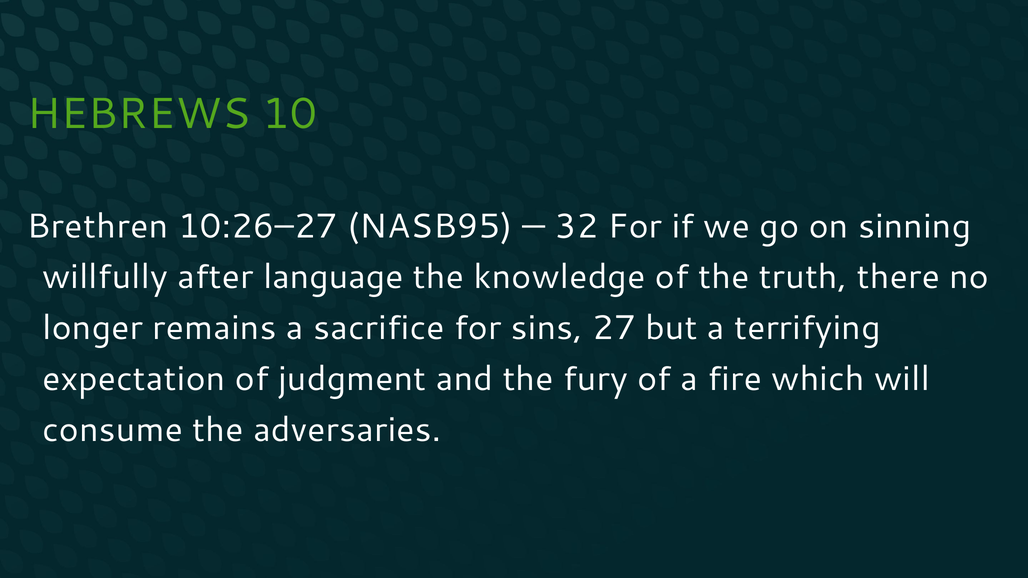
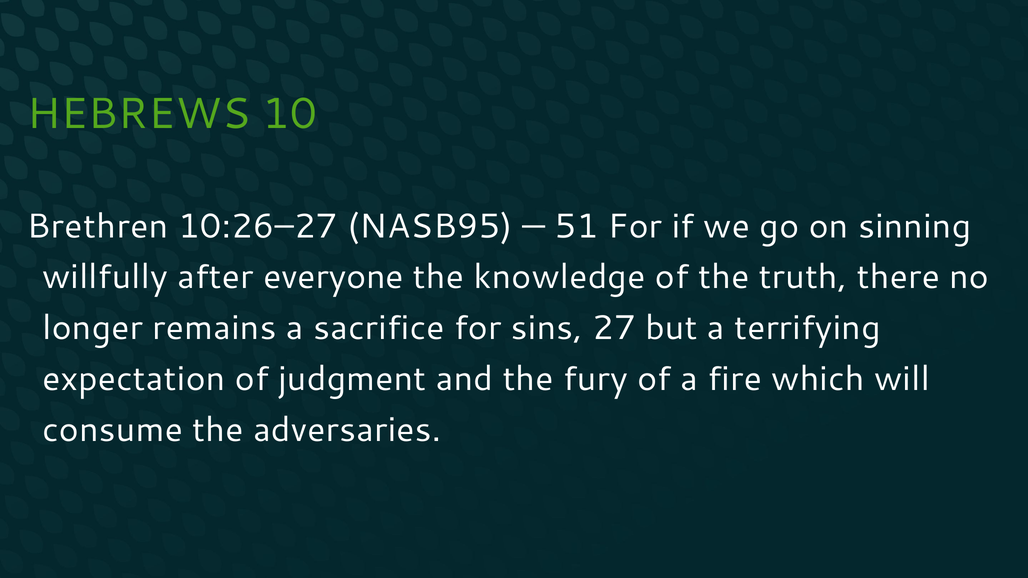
32: 32 -> 51
language: language -> everyone
